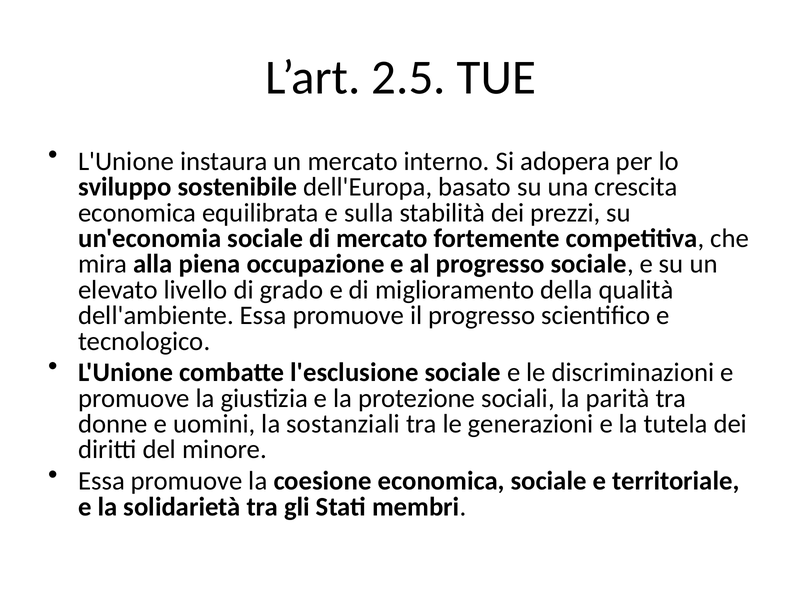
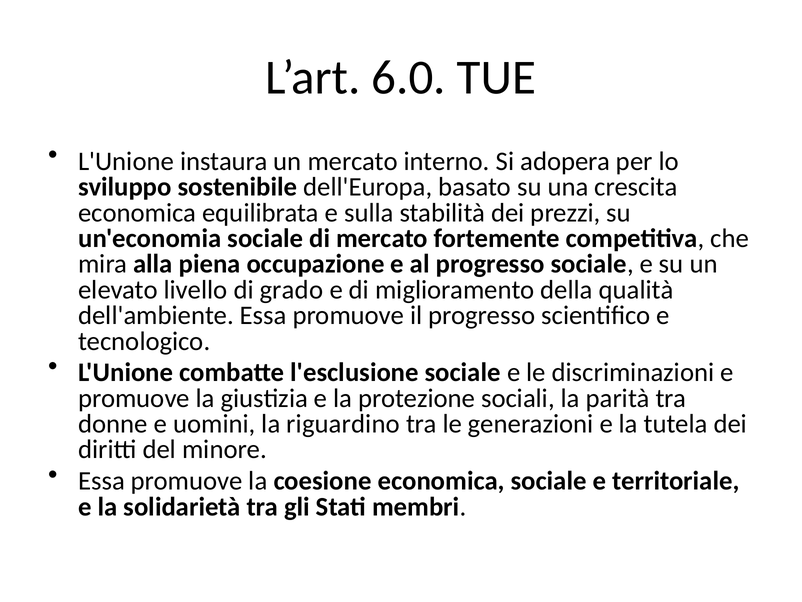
2.5: 2.5 -> 6.0
sostanziali: sostanziali -> riguardino
